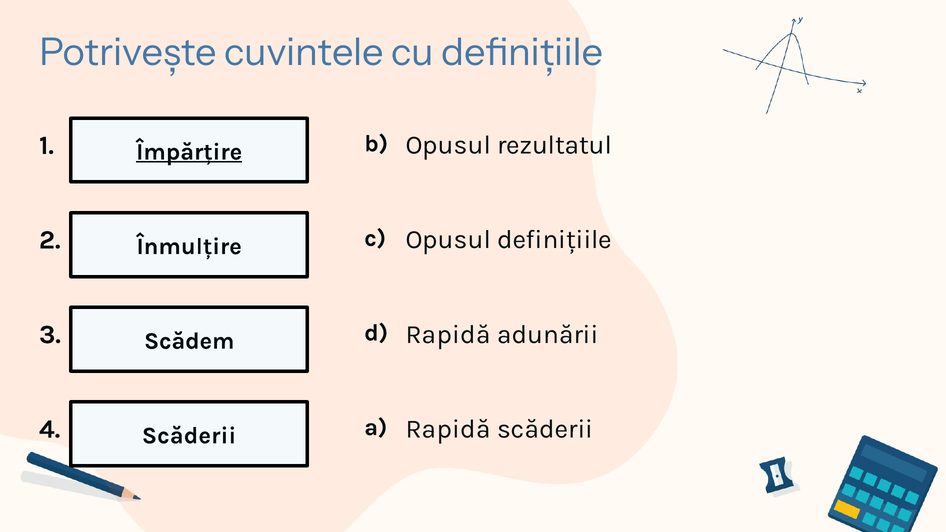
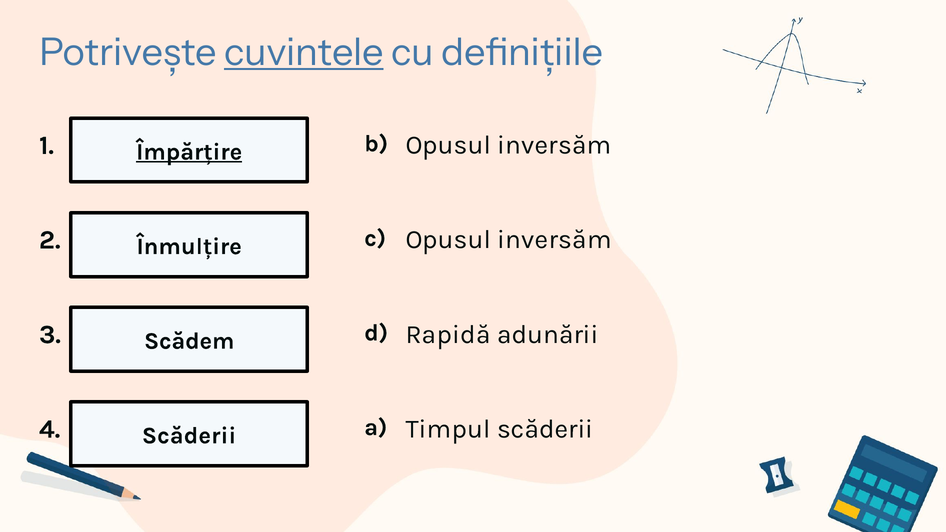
cuvintele underline: none -> present
b Opusul rezultatul: rezultatul -> inversăm
c Opusul definițiile: definițiile -> inversăm
a Rapidă: Rapidă -> Timpul
